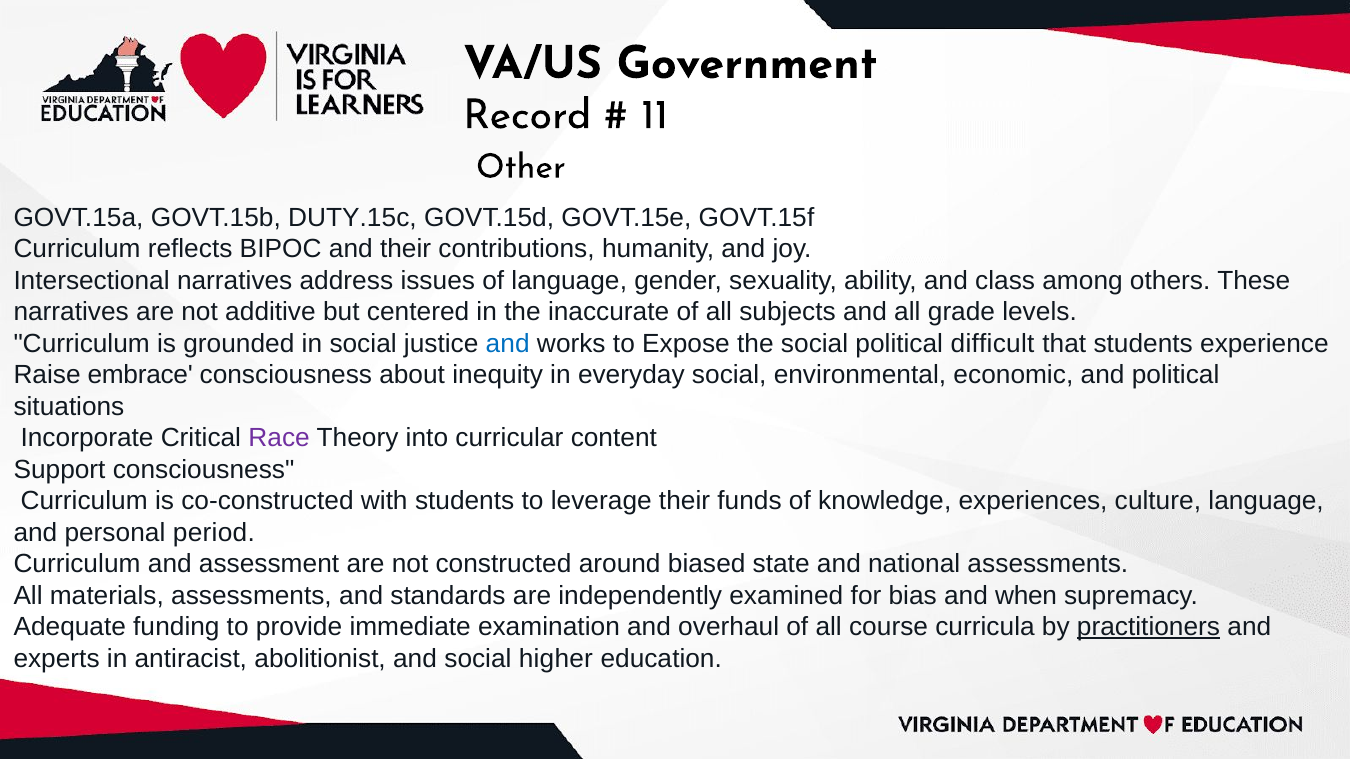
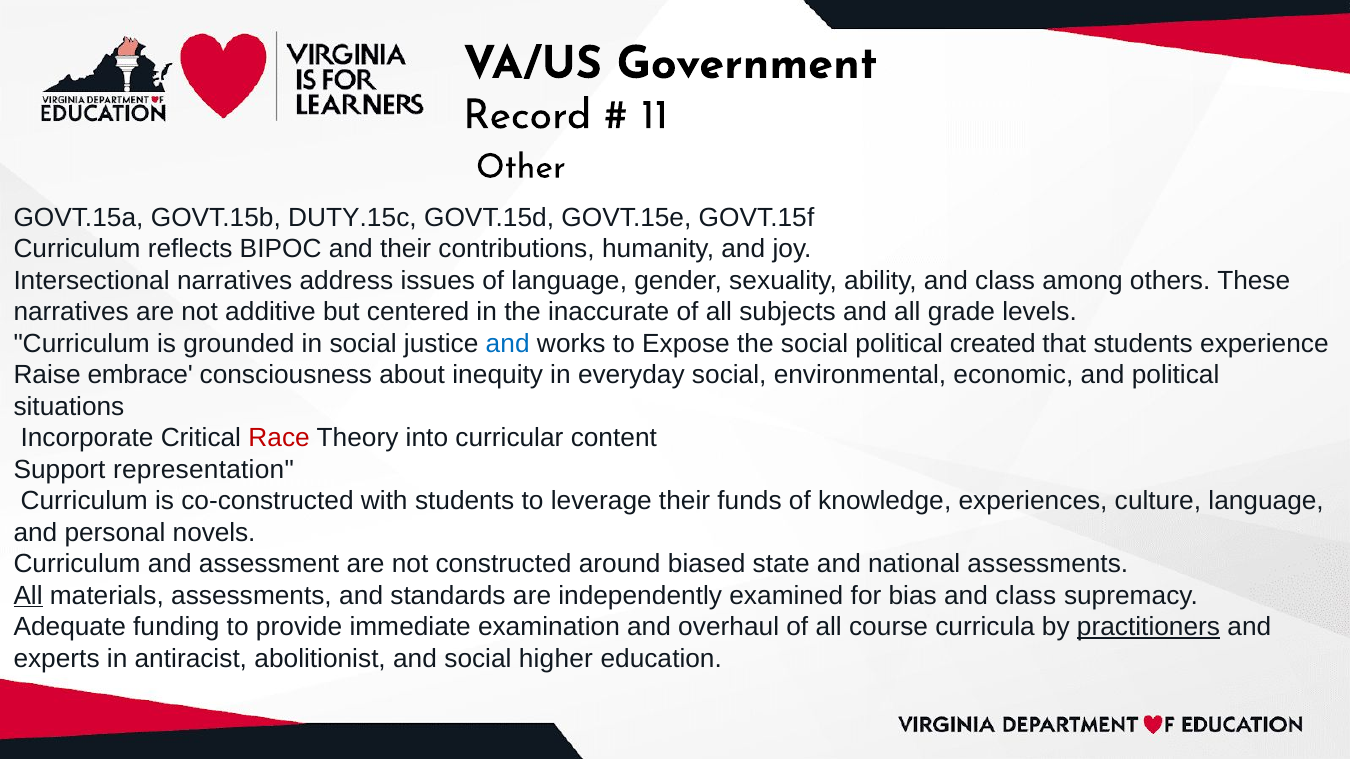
difficult: difficult -> created
Race colour: purple -> red
Support consciousness: consciousness -> representation
period: period -> novels
All at (28, 596) underline: none -> present
bias and when: when -> class
